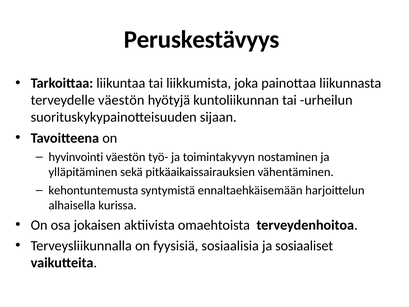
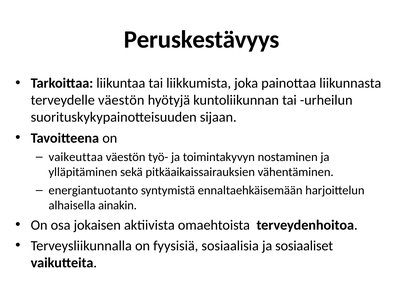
hyvinvointi: hyvinvointi -> vaikeuttaa
kehontuntemusta: kehontuntemusta -> energiantuotanto
kurissa: kurissa -> ainakin
